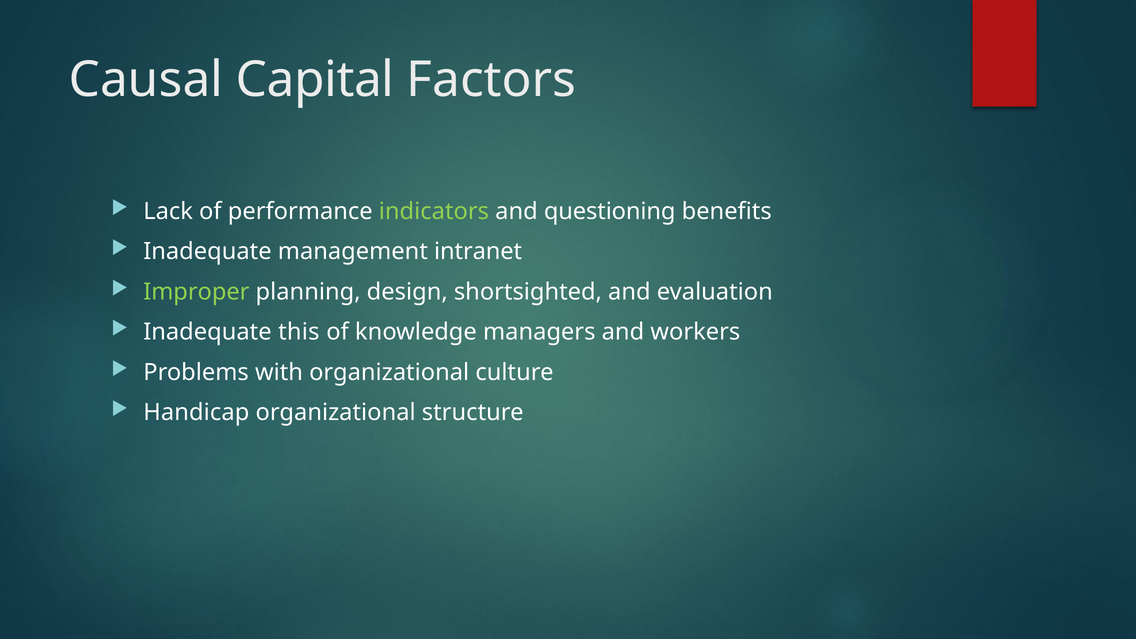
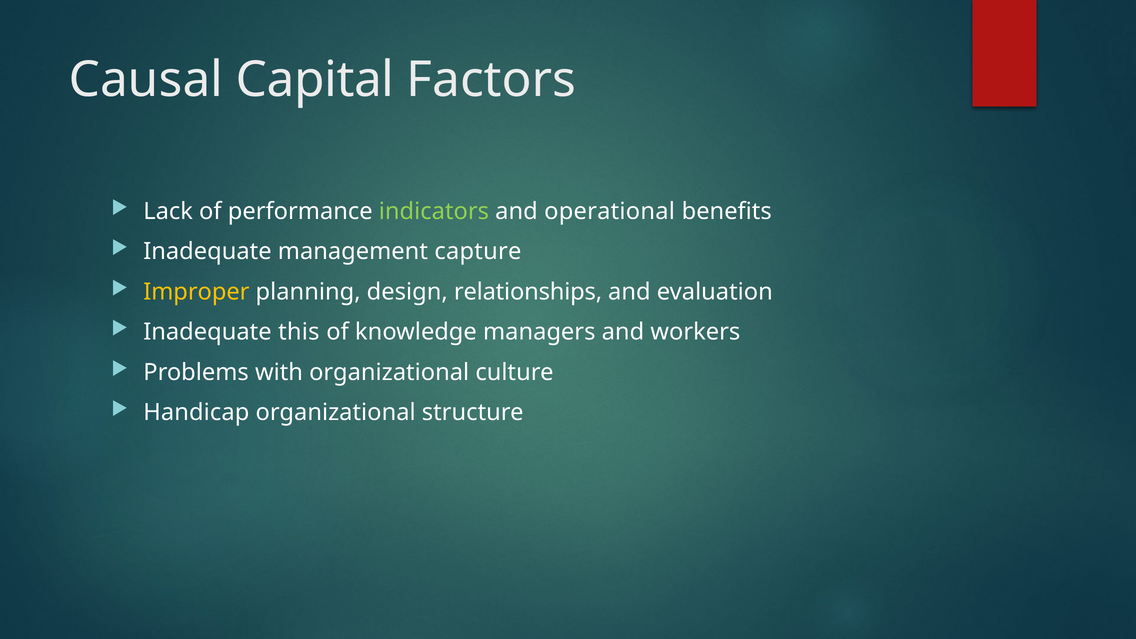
questioning: questioning -> operational
intranet: intranet -> capture
Improper colour: light green -> yellow
shortsighted: shortsighted -> relationships
